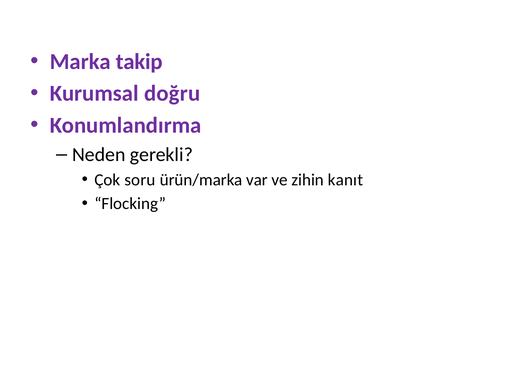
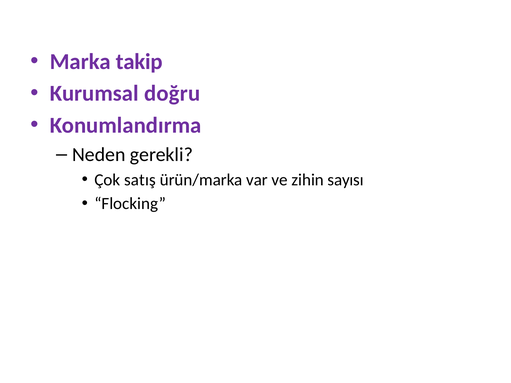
soru: soru -> satış
kanıt: kanıt -> sayısı
